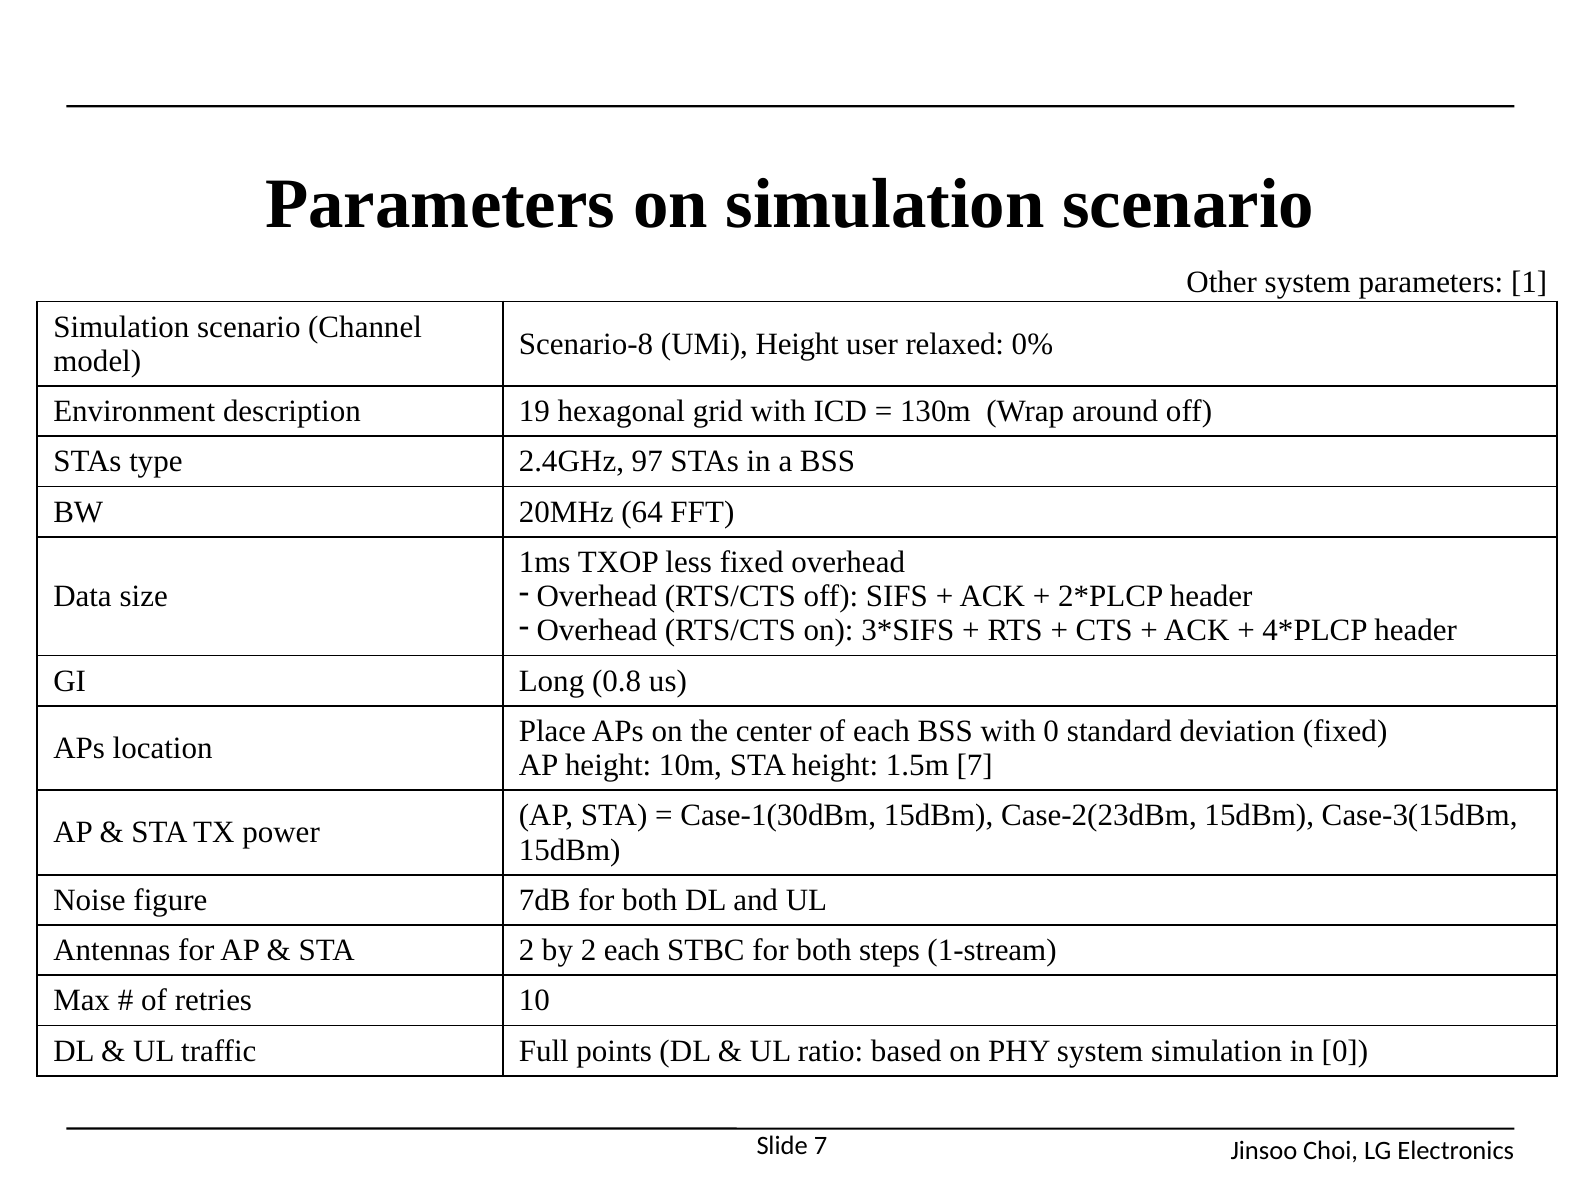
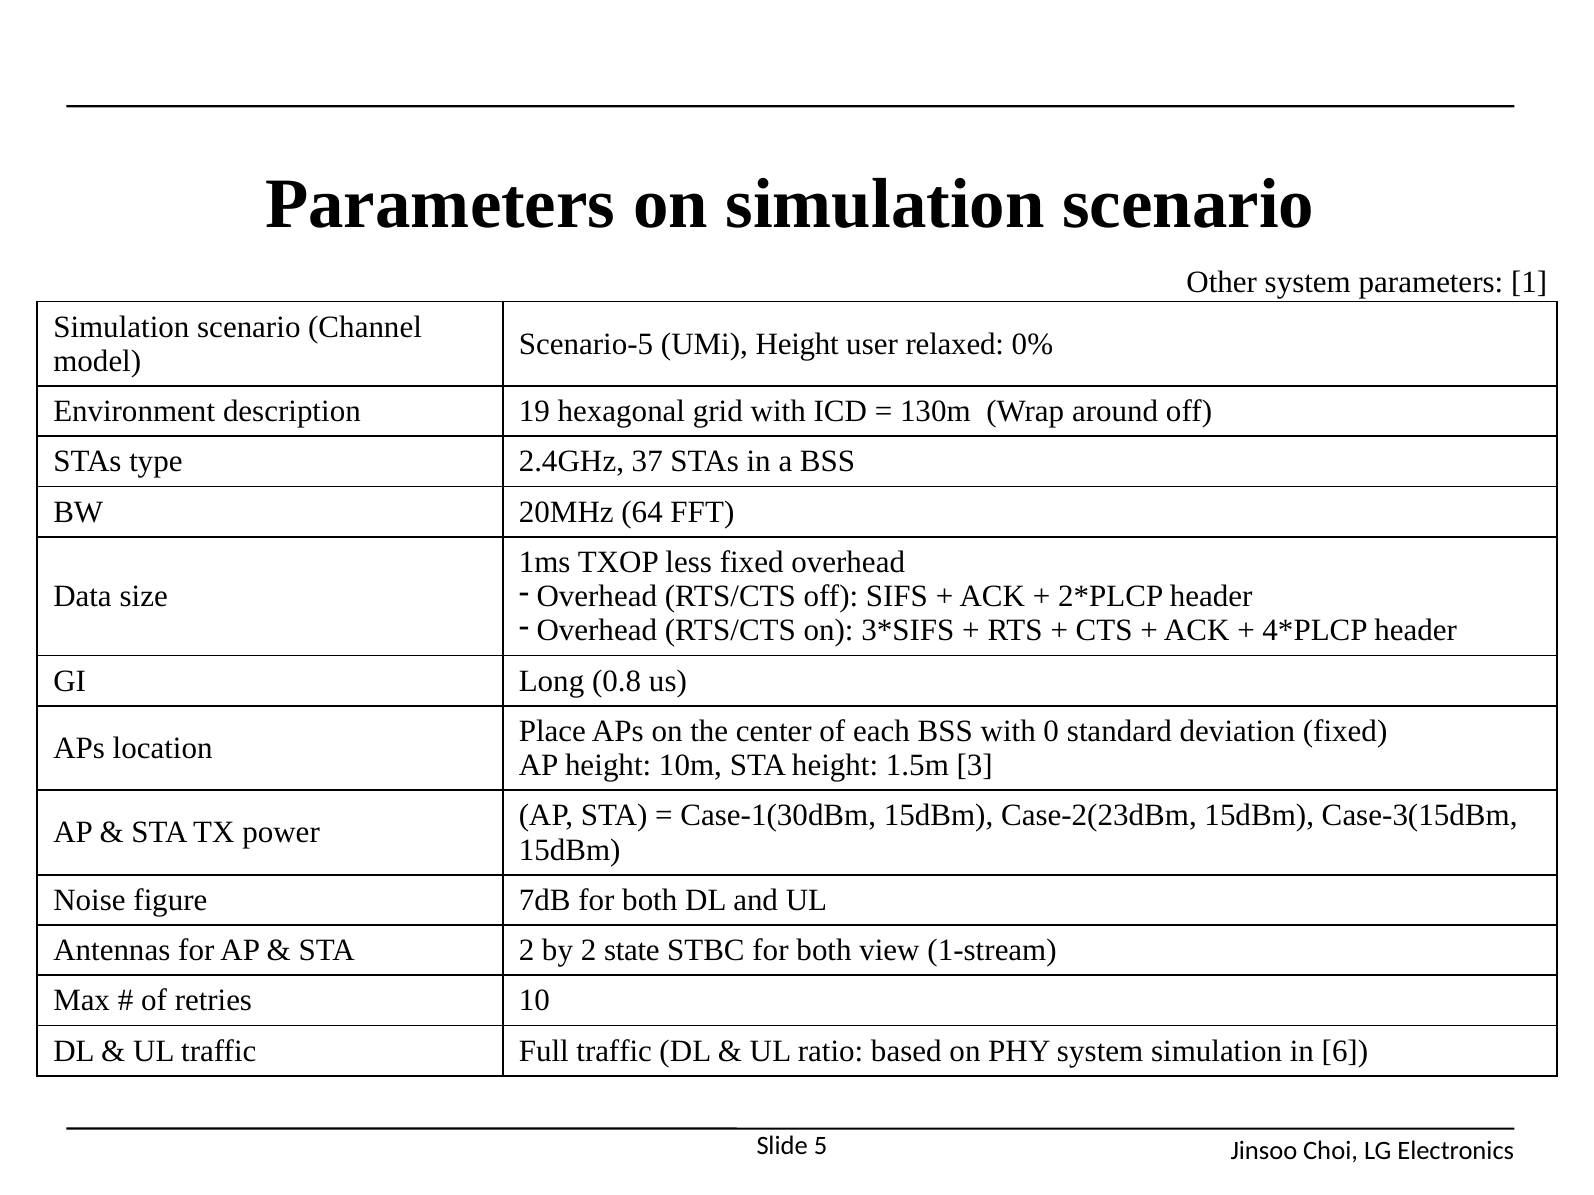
Scenario-8: Scenario-8 -> Scenario-5
97: 97 -> 37
1.5m 7: 7 -> 3
2 each: each -> state
steps: steps -> view
Full points: points -> traffic
in 0: 0 -> 6
Slide 7: 7 -> 5
